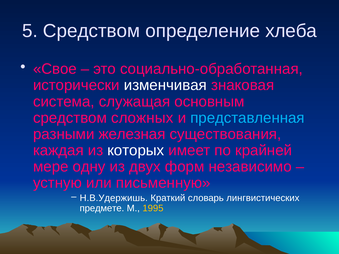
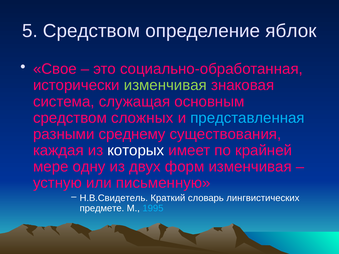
хлеба: хлеба -> яблок
изменчивая at (165, 85) colour: white -> light green
железная: железная -> среднему
форм независимо: независимо -> изменчивая
Н.В.Удержишь: Н.В.Удержишь -> Н.В.Свидетель
1995 colour: yellow -> light blue
